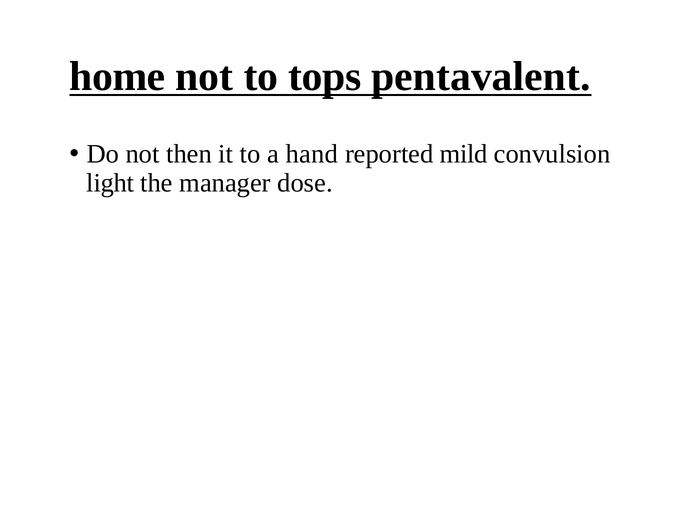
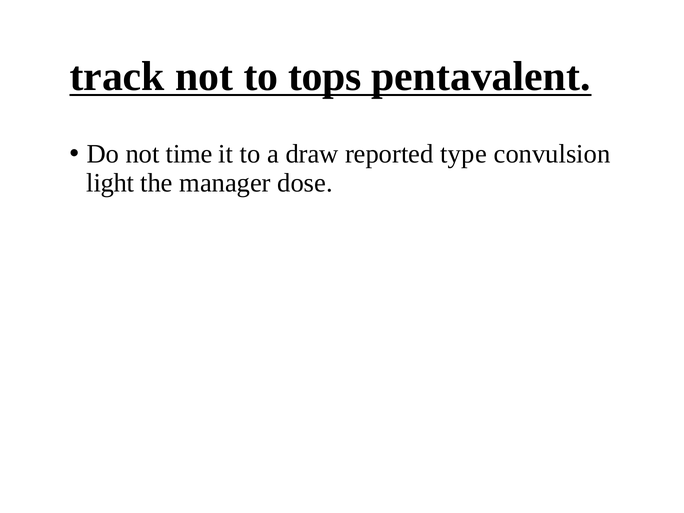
home: home -> track
then: then -> time
hand: hand -> draw
mild: mild -> type
